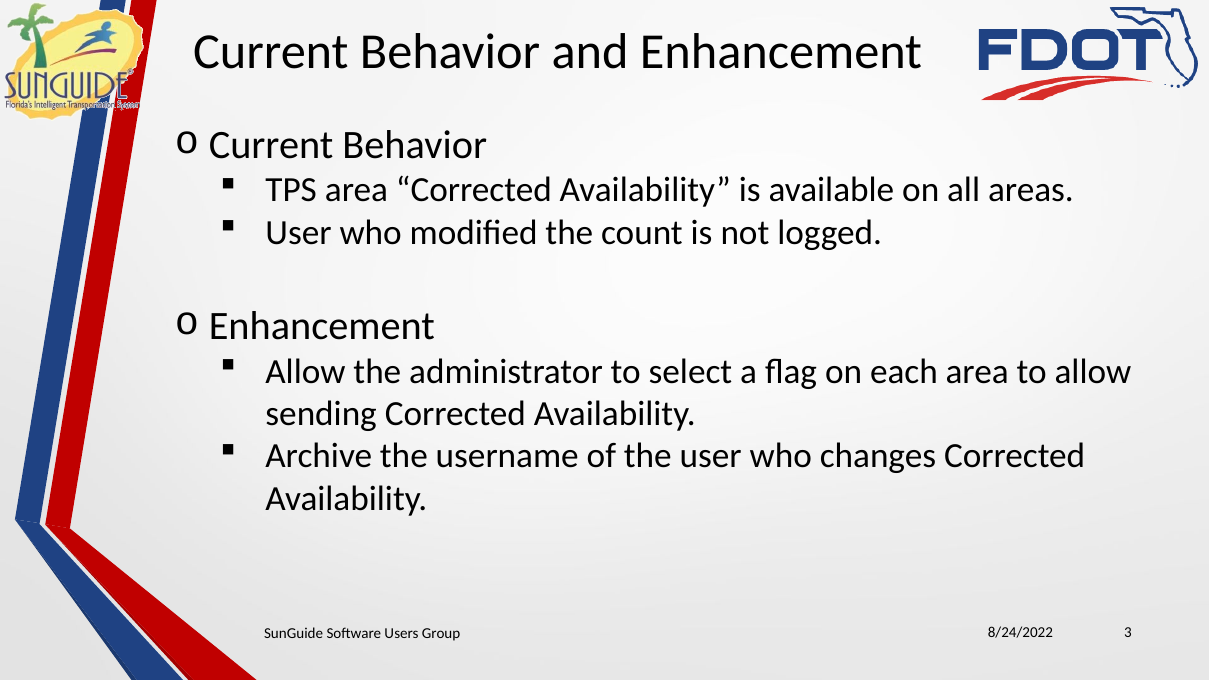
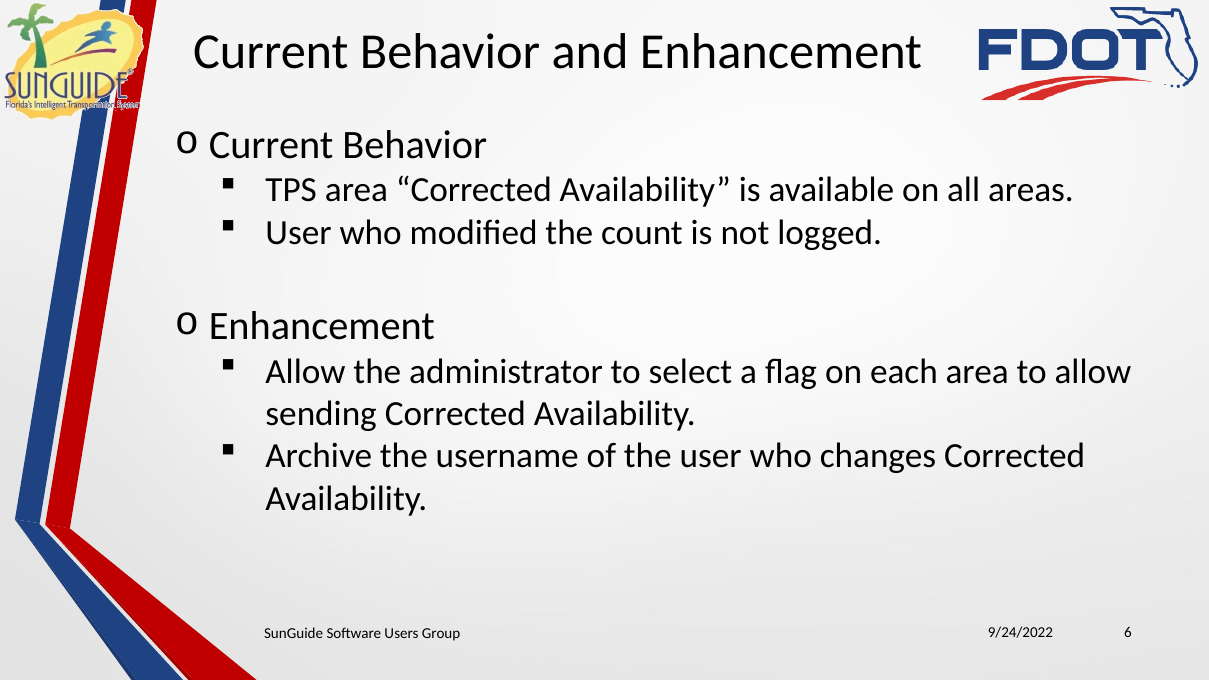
8/24/2022: 8/24/2022 -> 9/24/2022
3: 3 -> 6
